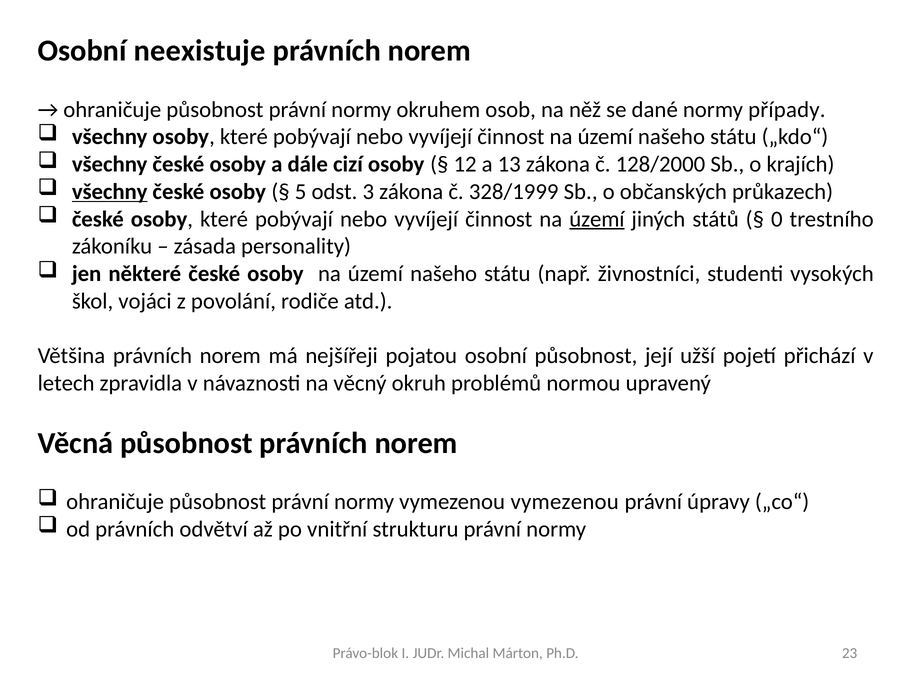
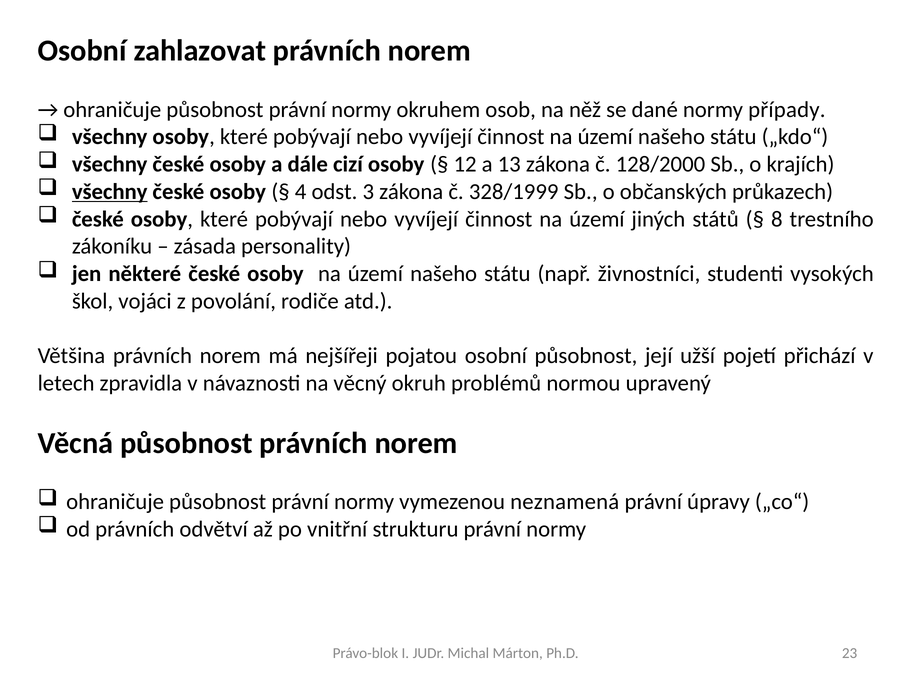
neexistuje: neexistuje -> zahlazovat
5: 5 -> 4
území at (597, 219) underline: present -> none
0: 0 -> 8
vymezenou vymezenou: vymezenou -> neznamená
